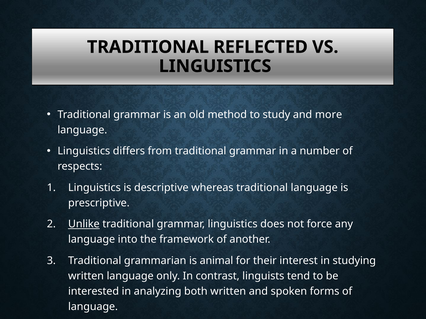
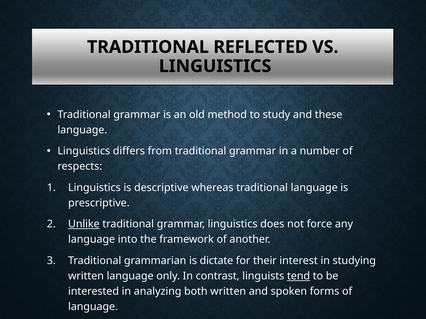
more: more -> these
animal: animal -> dictate
tend underline: none -> present
